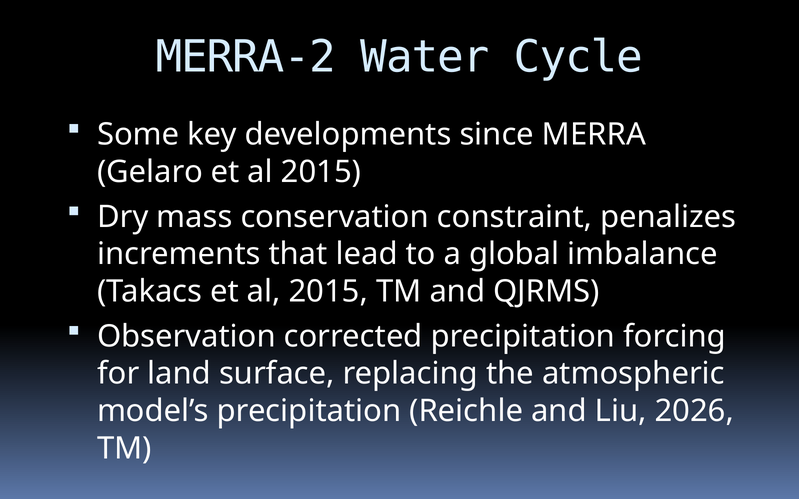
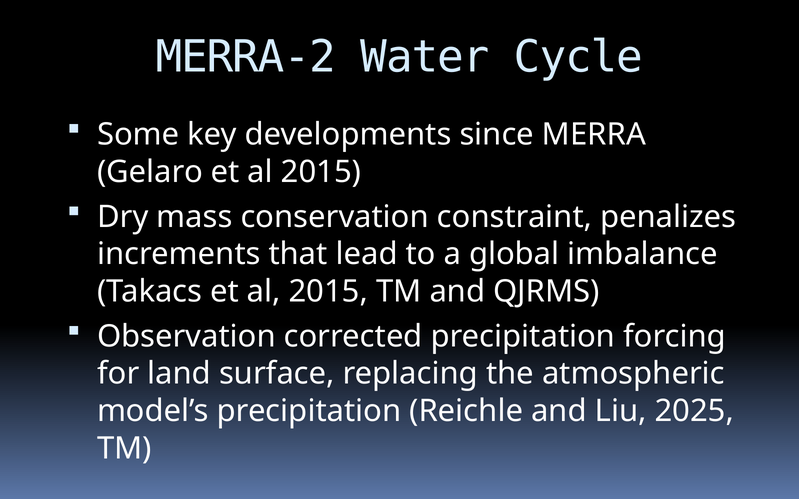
2026: 2026 -> 2025
